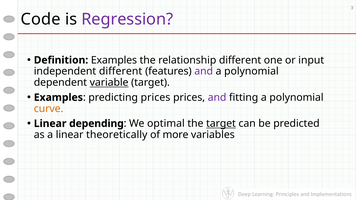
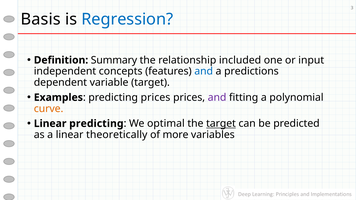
Code: Code -> Basis
Regression colour: purple -> blue
Definition Examples: Examples -> Summary
relationship different: different -> included
independent different: different -> concepts
and at (204, 71) colour: purple -> blue
polynomial at (251, 71): polynomial -> predictions
variable underline: present -> none
Linear depending: depending -> predicting
